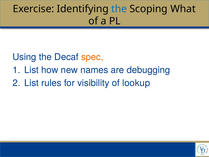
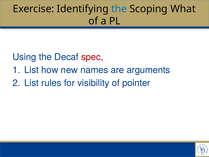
spec colour: orange -> red
debugging: debugging -> arguments
lookup: lookup -> pointer
